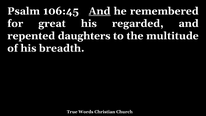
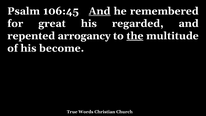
daughters: daughters -> arrogancy
the underline: none -> present
breadth: breadth -> become
